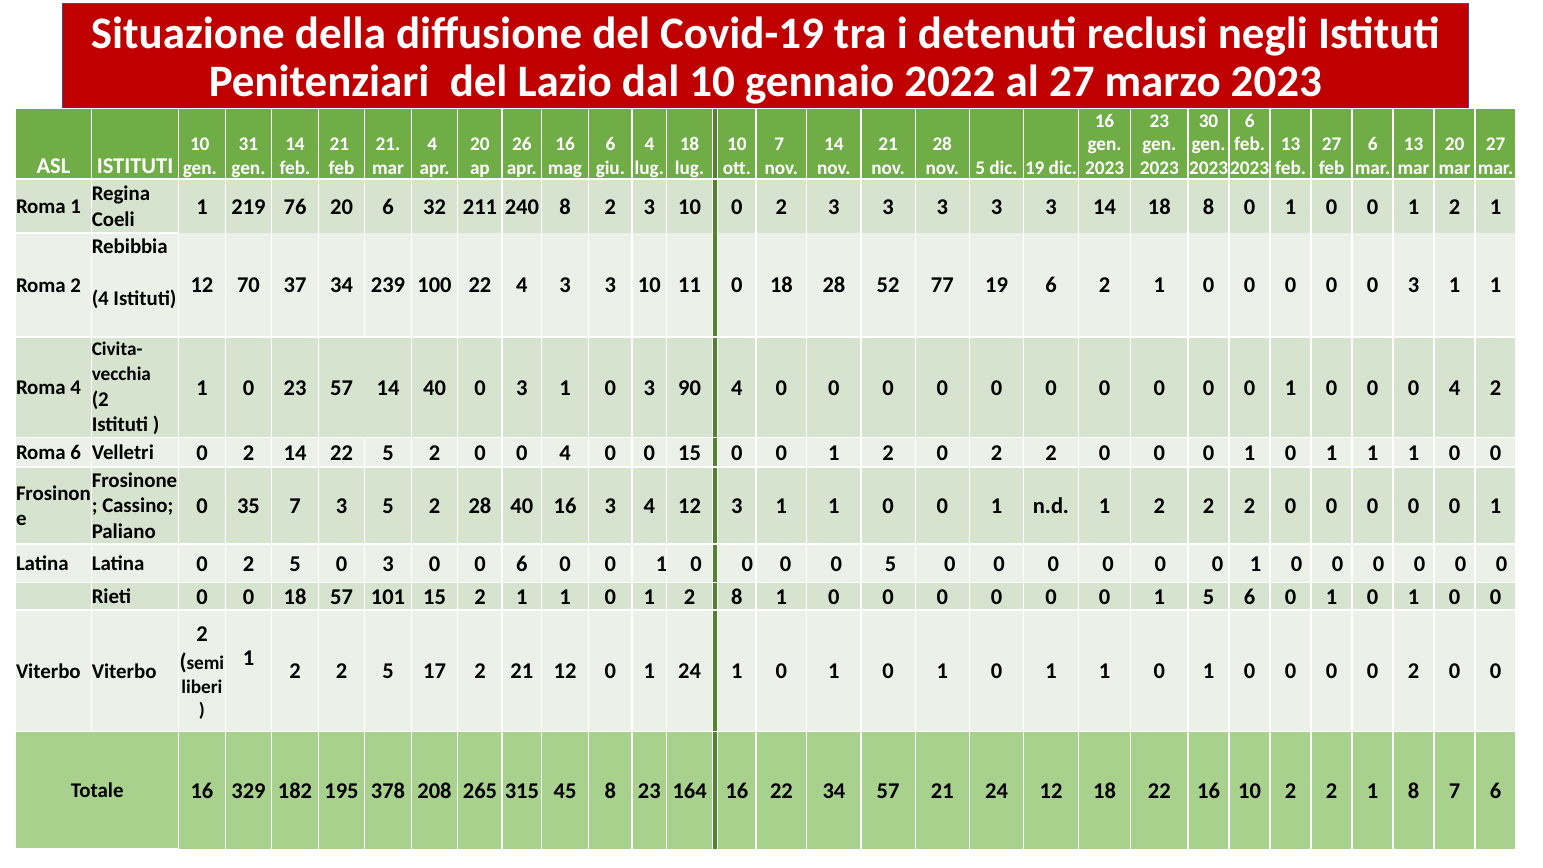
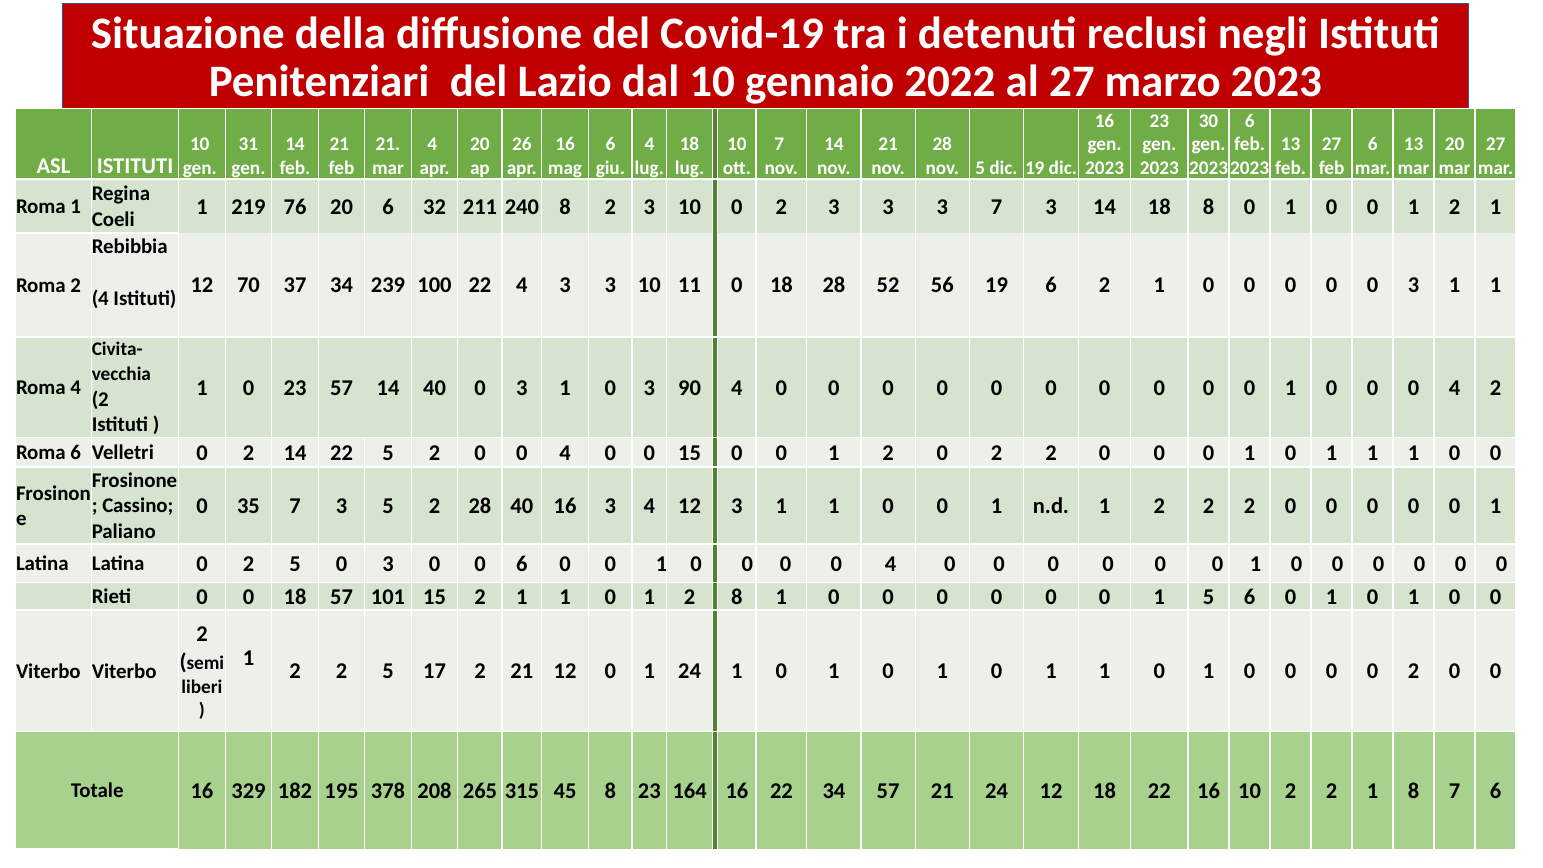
3 at (997, 207): 3 -> 7
77: 77 -> 56
5 at (891, 564): 5 -> 4
